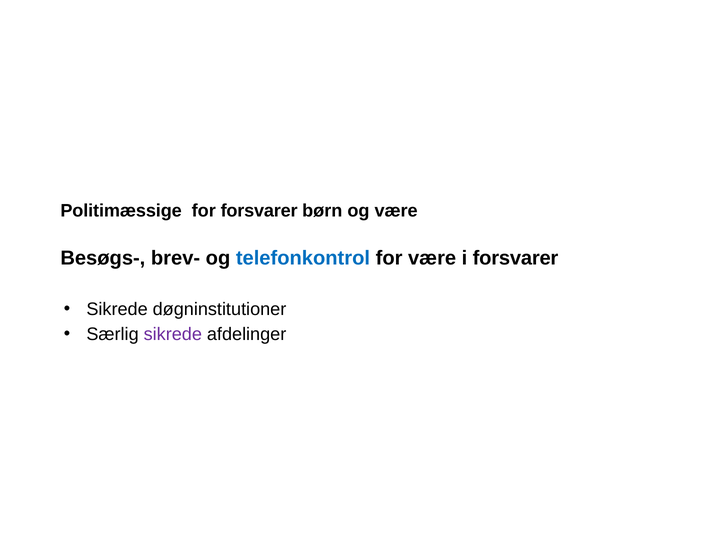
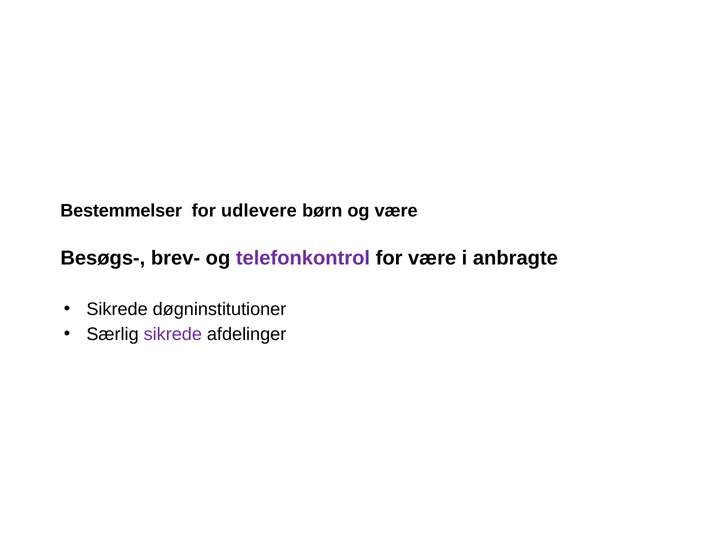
Politimæssige: Politimæssige -> Bestemmelser
for forsvarer: forsvarer -> udlevere
telefonkontrol colour: blue -> purple
i forsvarer: forsvarer -> anbragte
